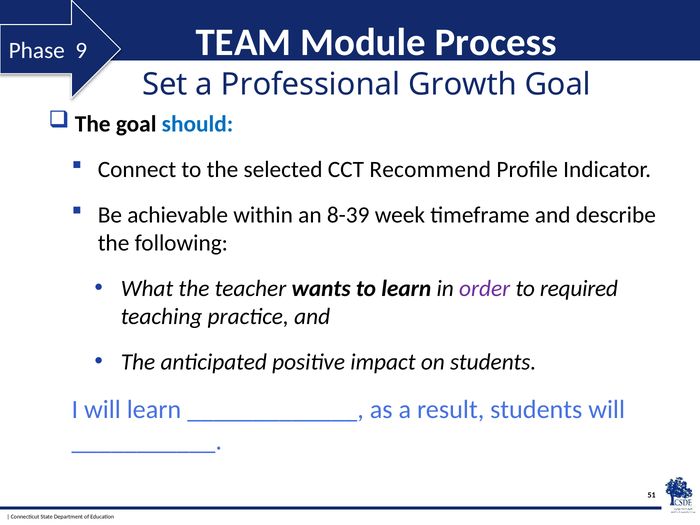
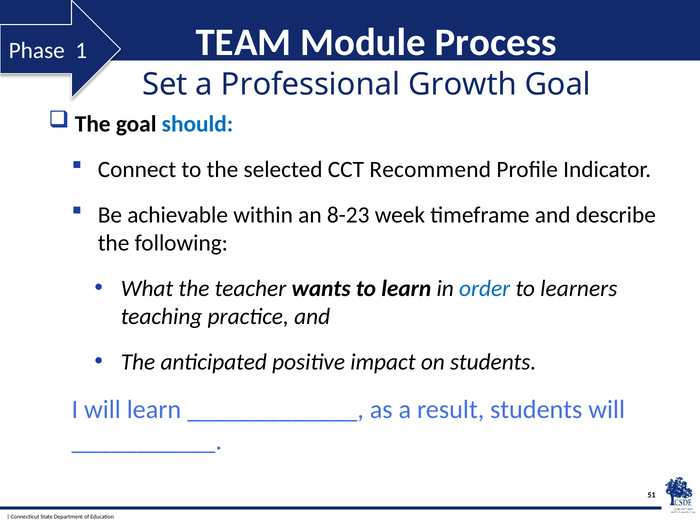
9: 9 -> 1
8-39: 8-39 -> 8-23
order colour: purple -> blue
required: required -> learners
